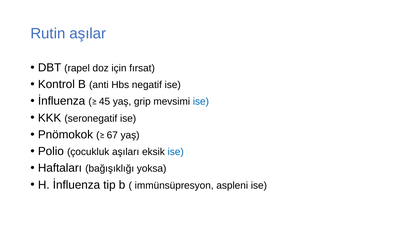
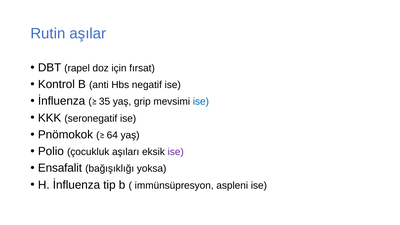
45: 45 -> 35
67: 67 -> 64
ise at (176, 152) colour: blue -> purple
Haftaları: Haftaları -> Ensafalit
